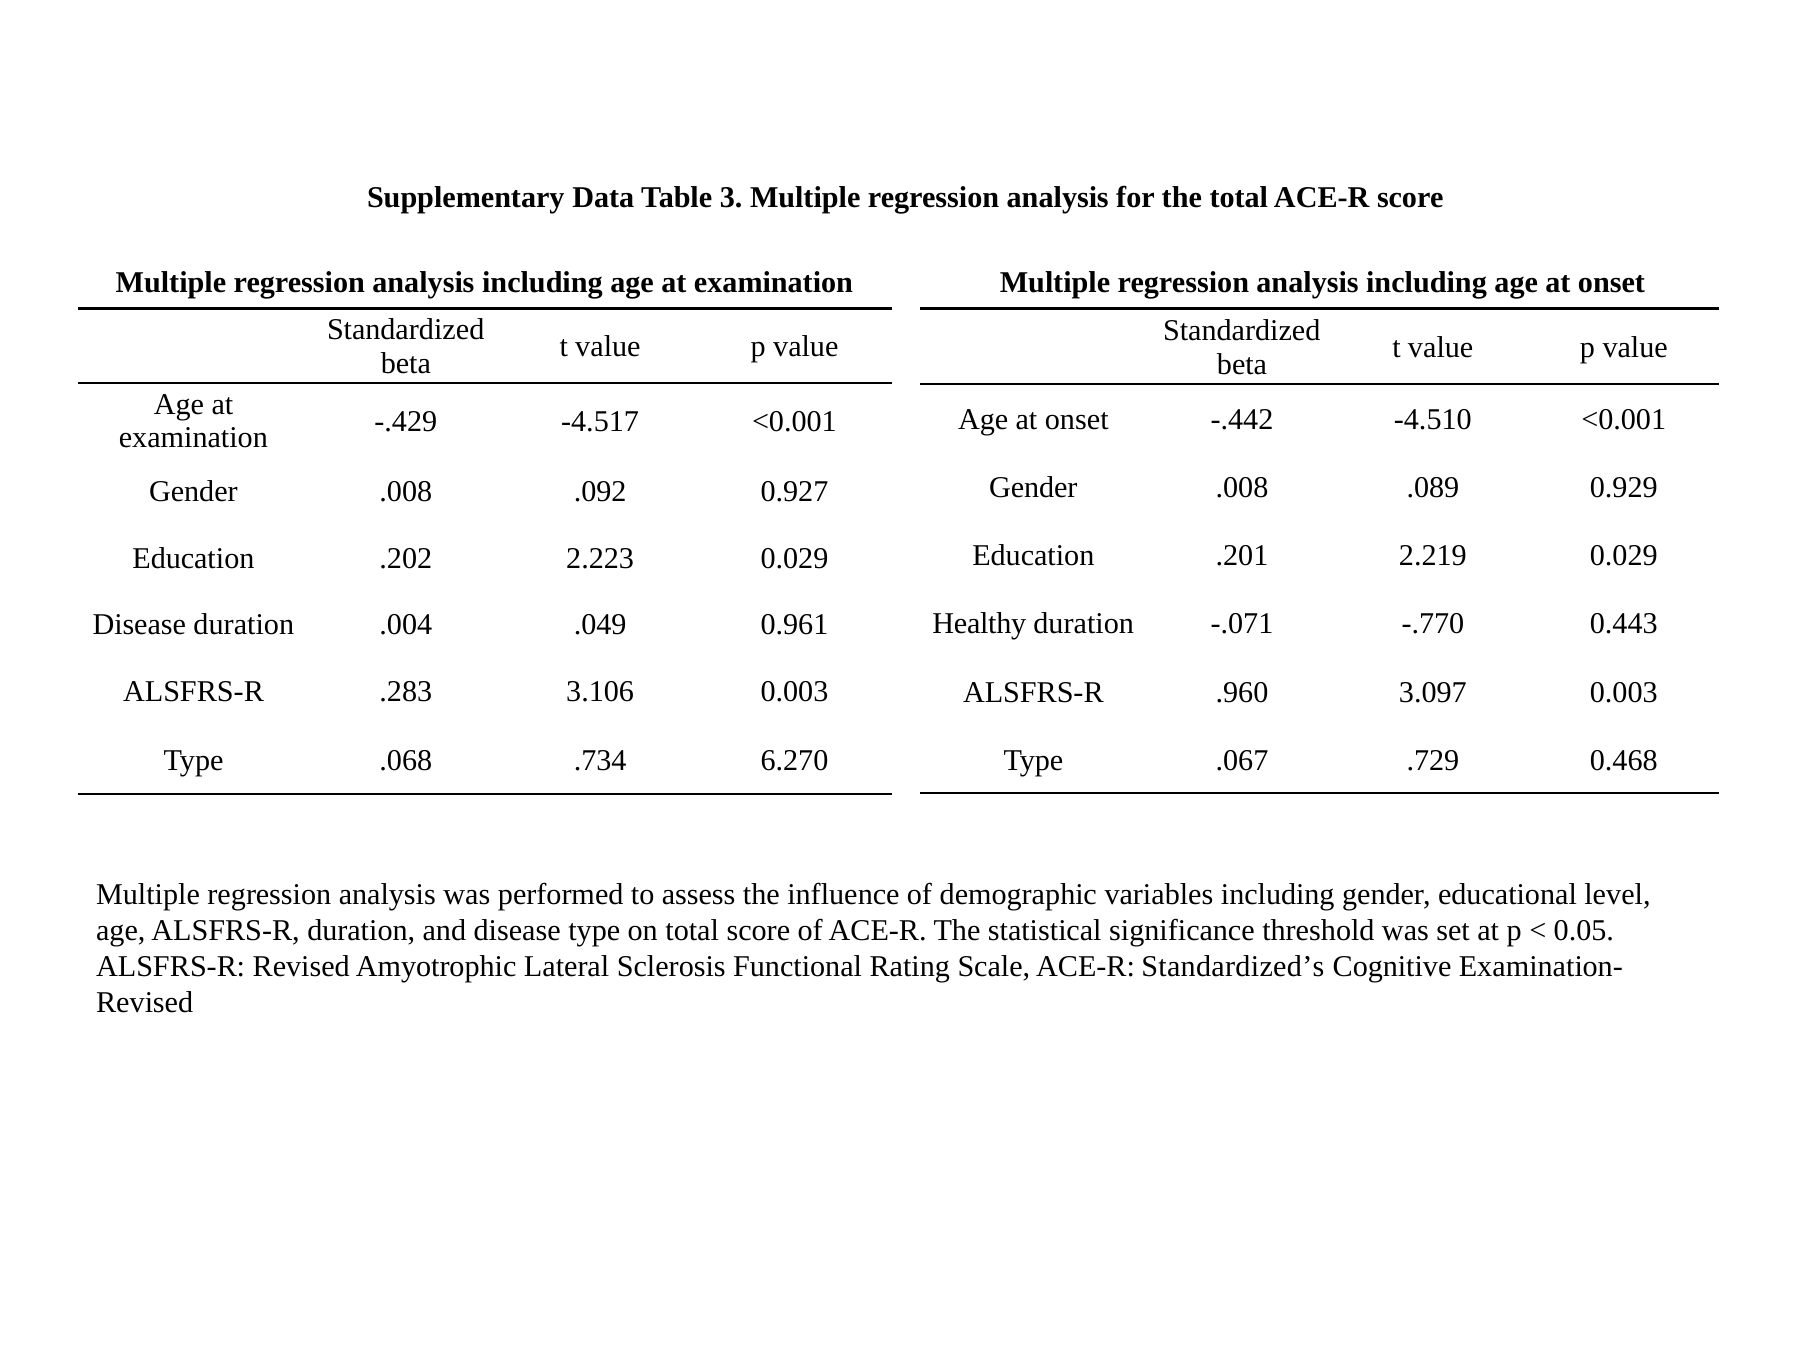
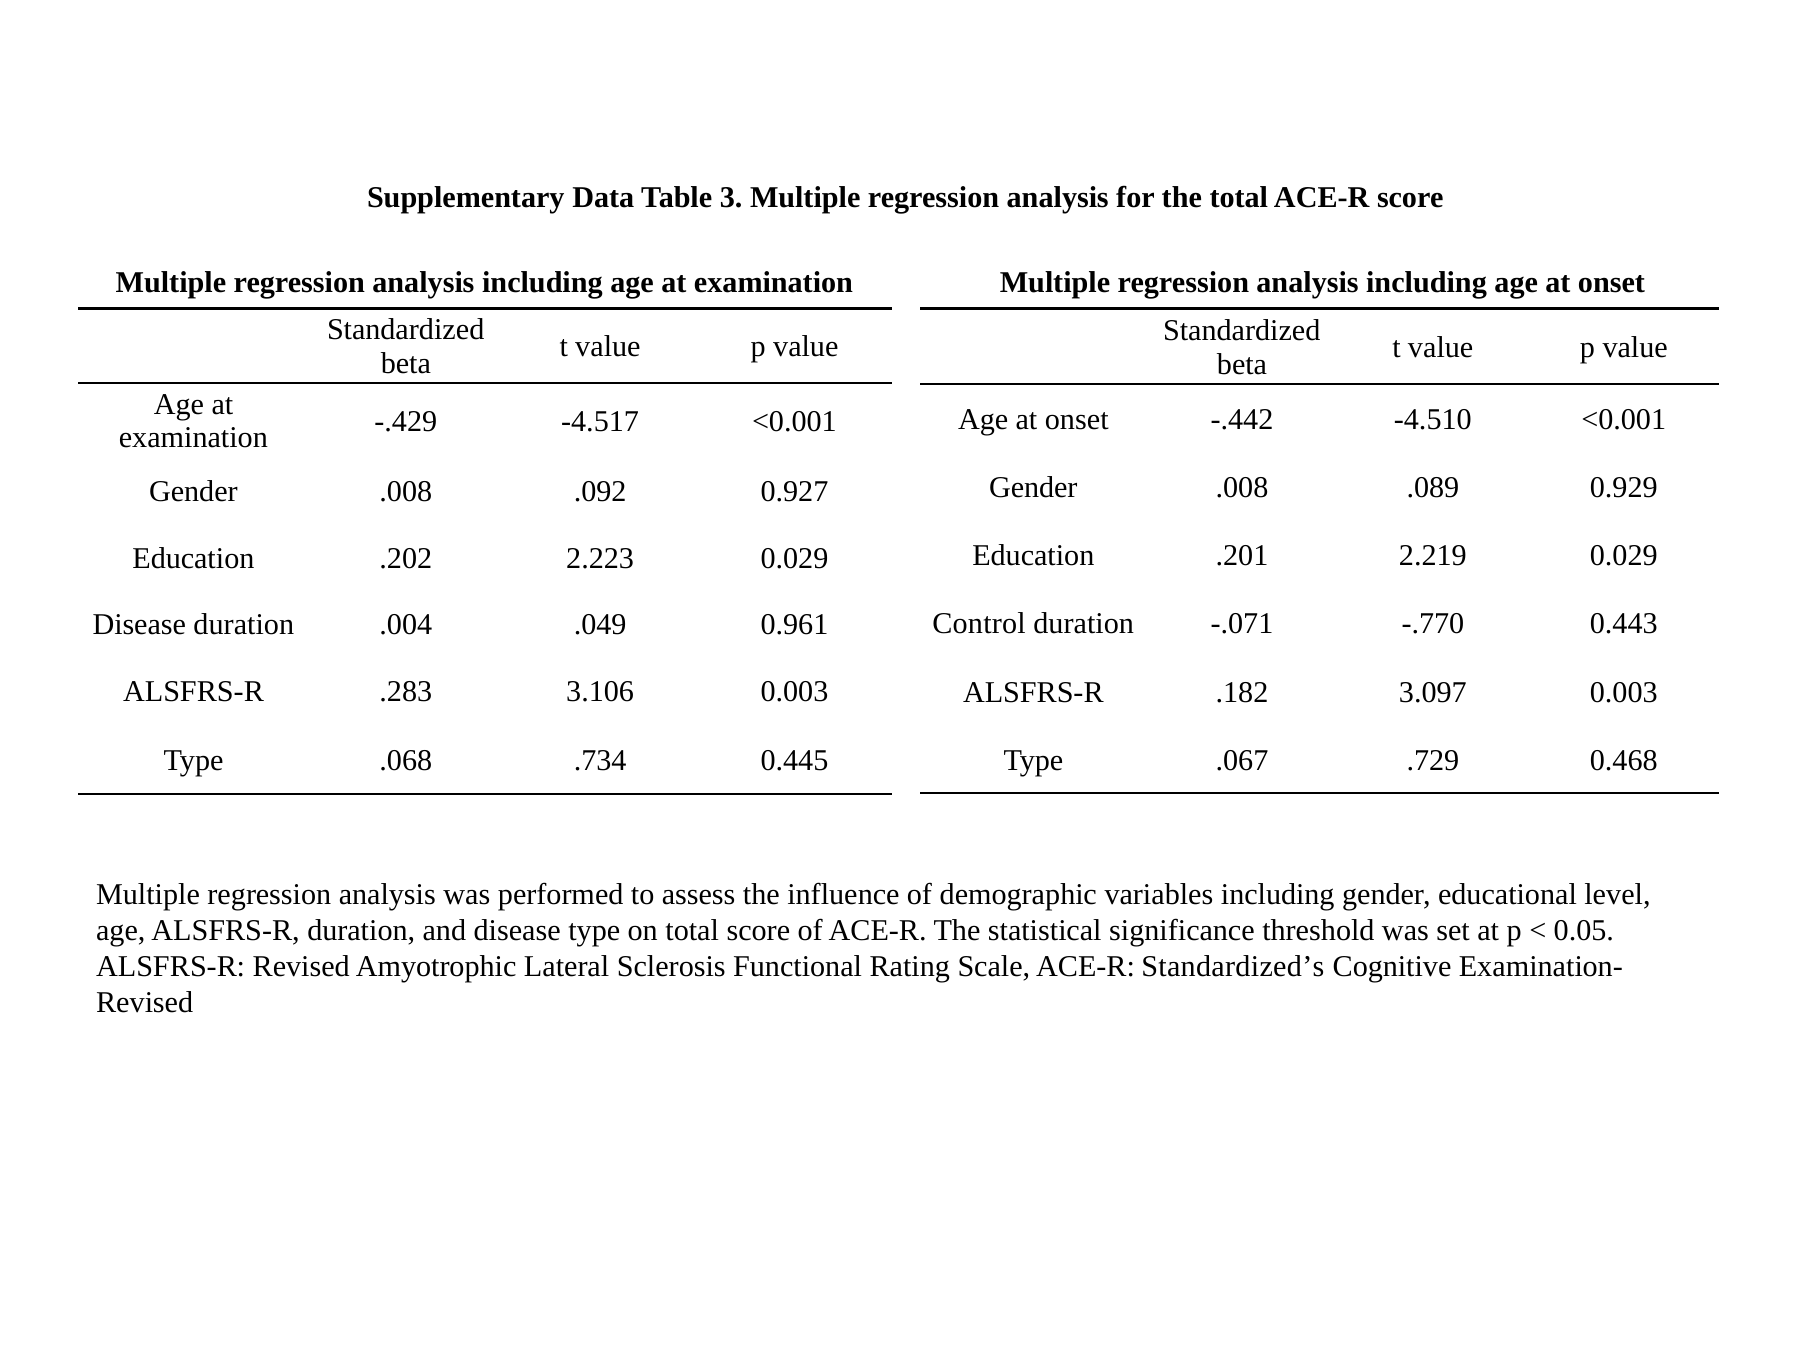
Healthy: Healthy -> Control
.960: .960 -> .182
6.270: 6.270 -> 0.445
